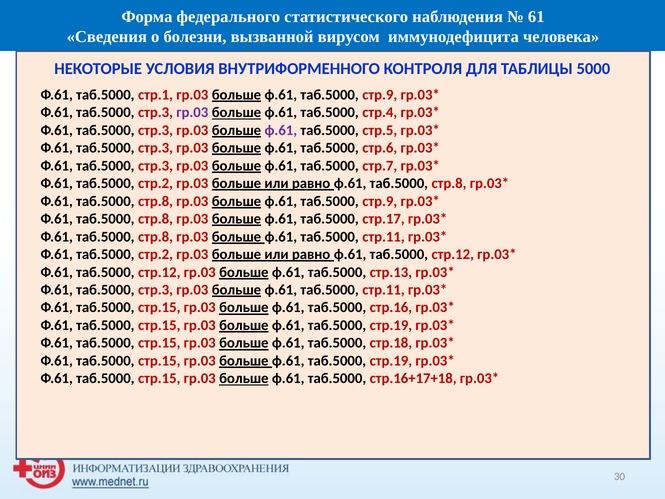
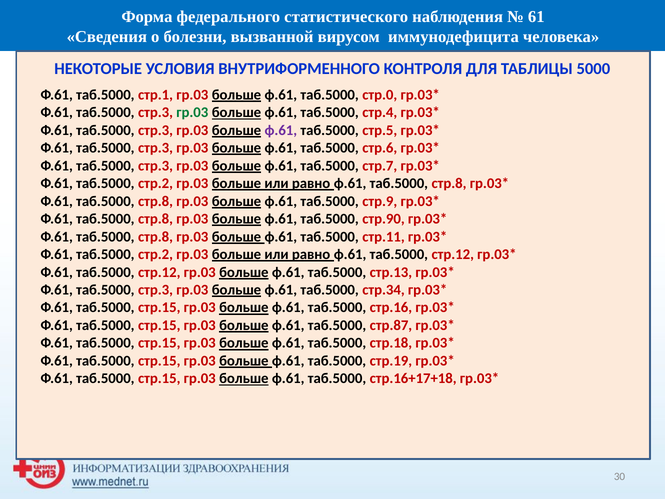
стр.9 at (380, 95): стр.9 -> стр.0
гр.03 at (192, 112) colour: purple -> green
стр.17: стр.17 -> стр.90
стр.11 at (383, 290): стр.11 -> стр.34
стр.19 at (391, 325): стр.19 -> стр.87
